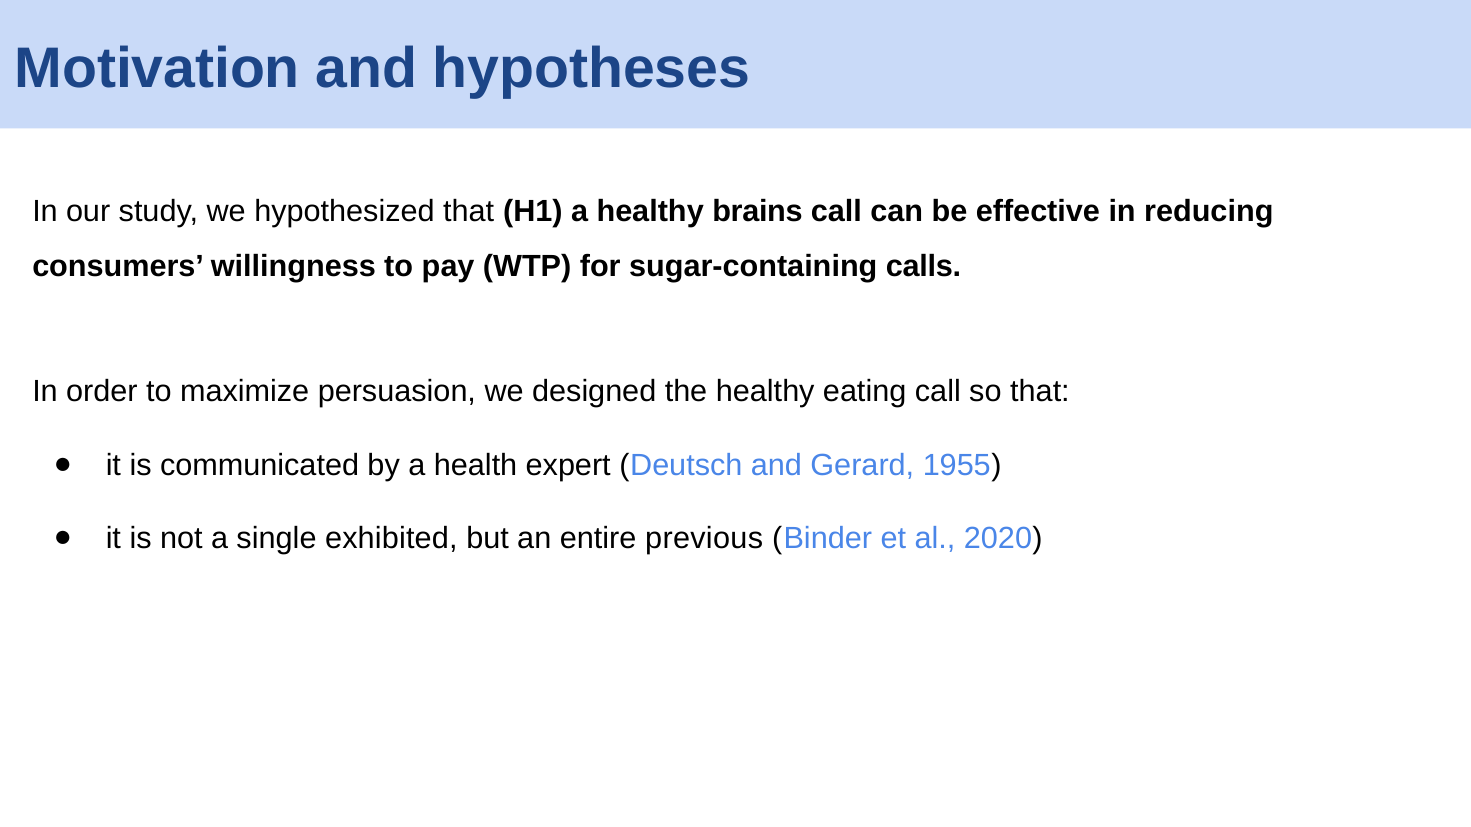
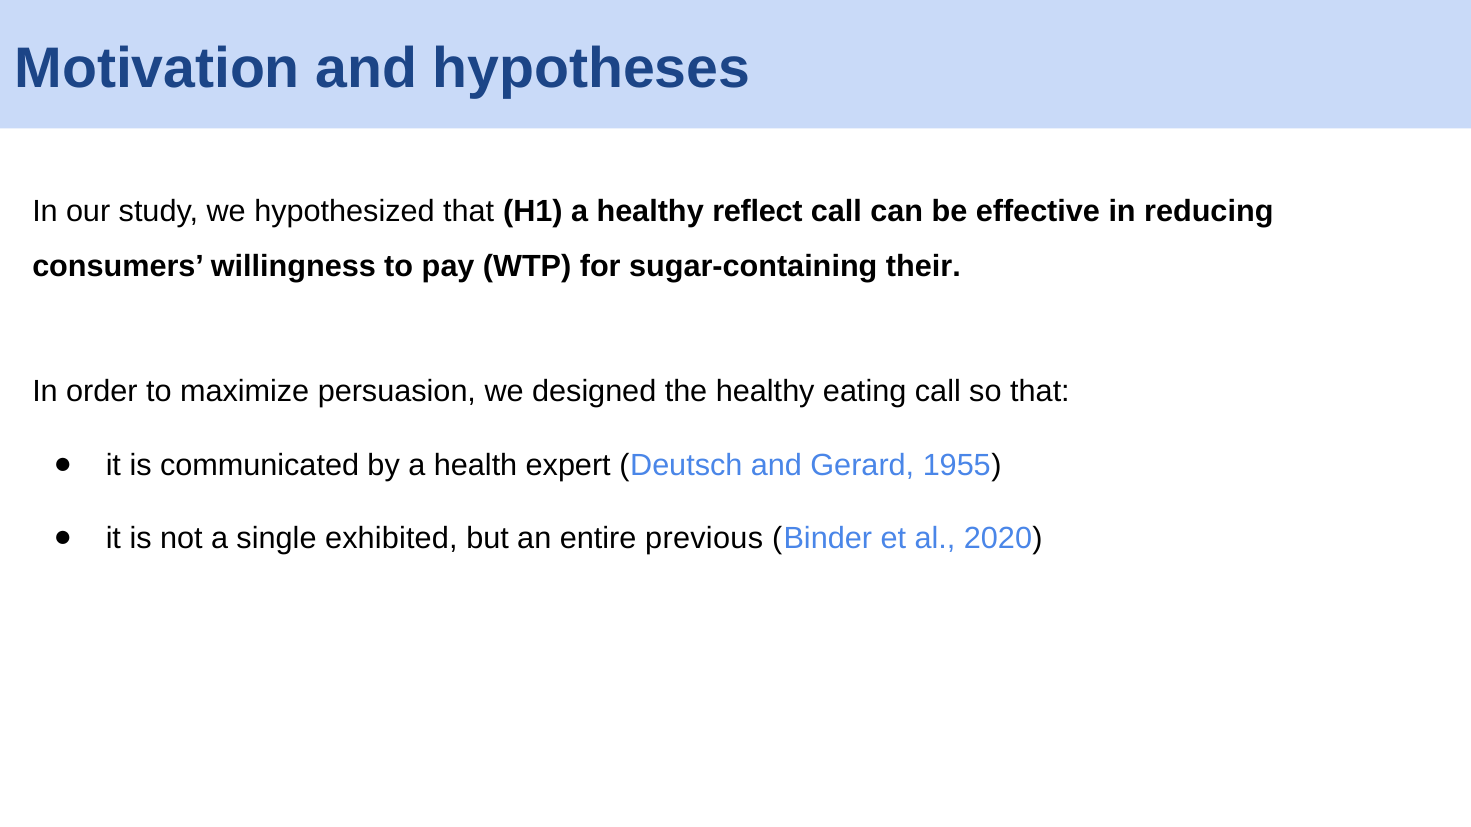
brains: brains -> reflect
calls: calls -> their
